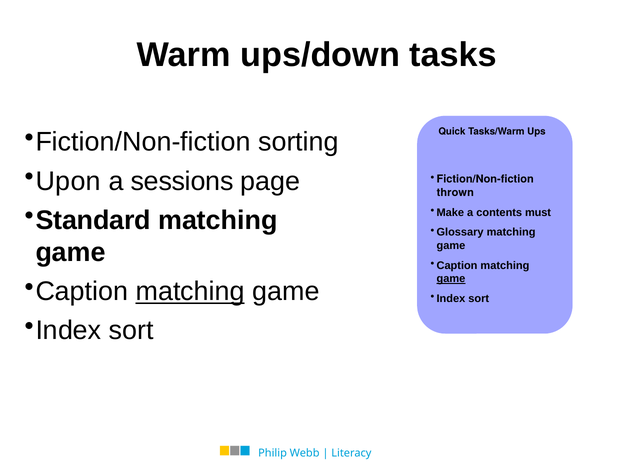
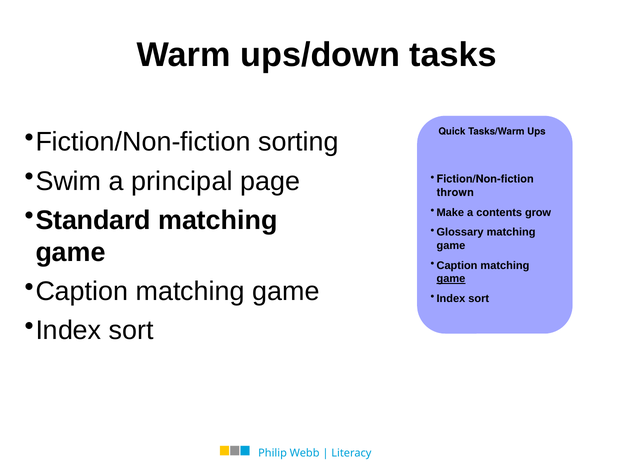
Upon: Upon -> Swim
sessions: sessions -> principal
must: must -> grow
matching at (190, 291) underline: present -> none
